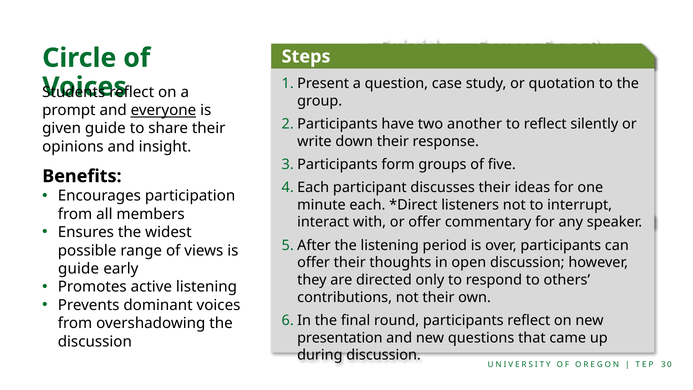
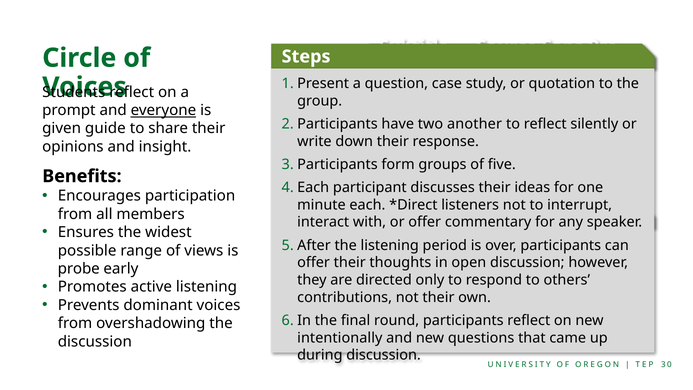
guide at (79, 269): guide -> probe
presentation: presentation -> intentionally
